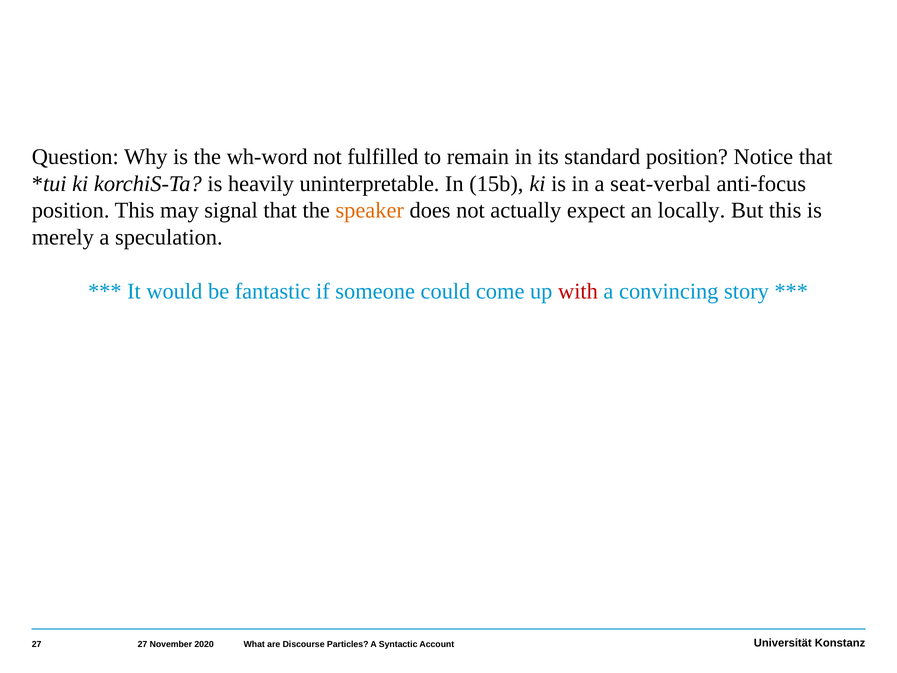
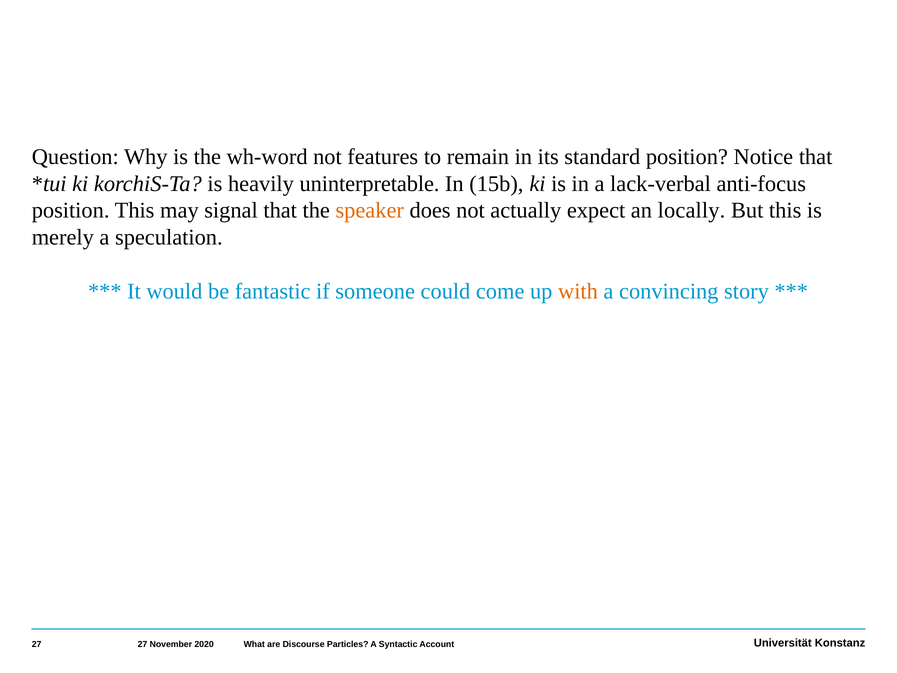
fulfilled: fulfilled -> features
seat-verbal: seat-verbal -> lack-verbal
with colour: red -> orange
